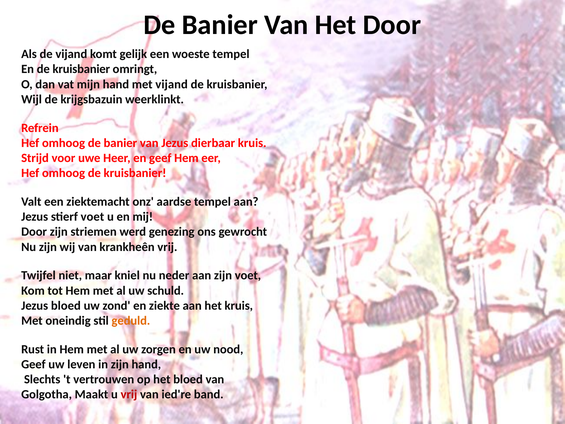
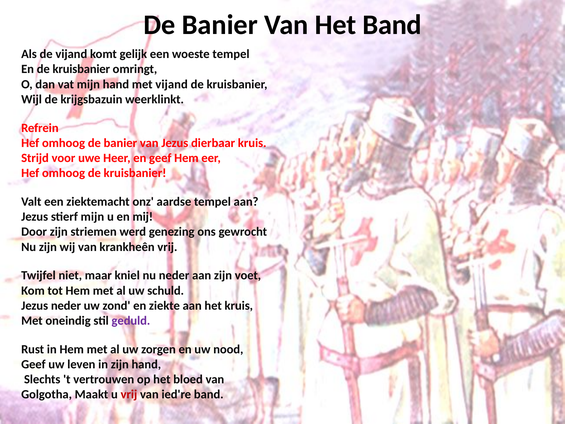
Het Door: Door -> Band
stierf voet: voet -> mijn
Jezus bloed: bloed -> neder
geduld colour: orange -> purple
